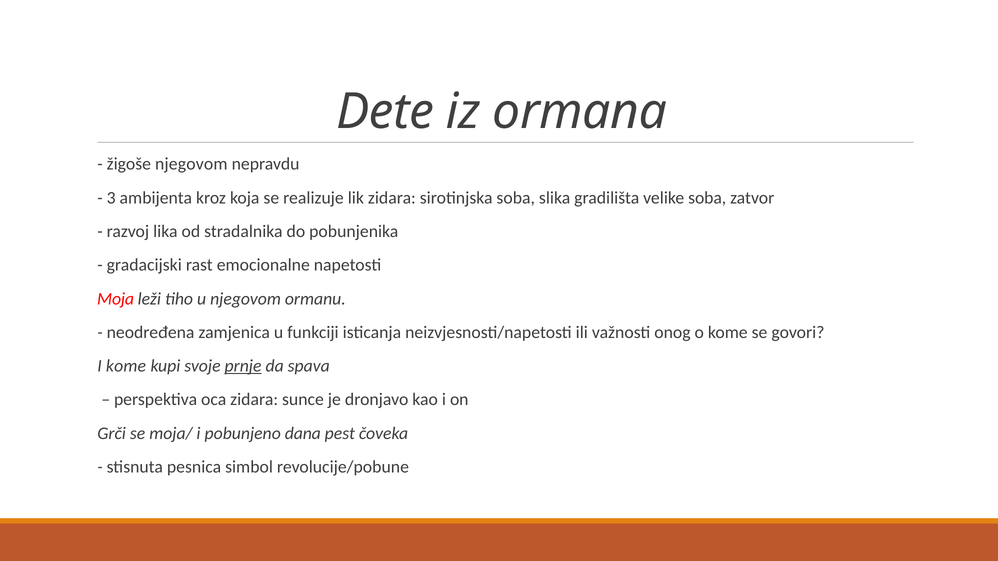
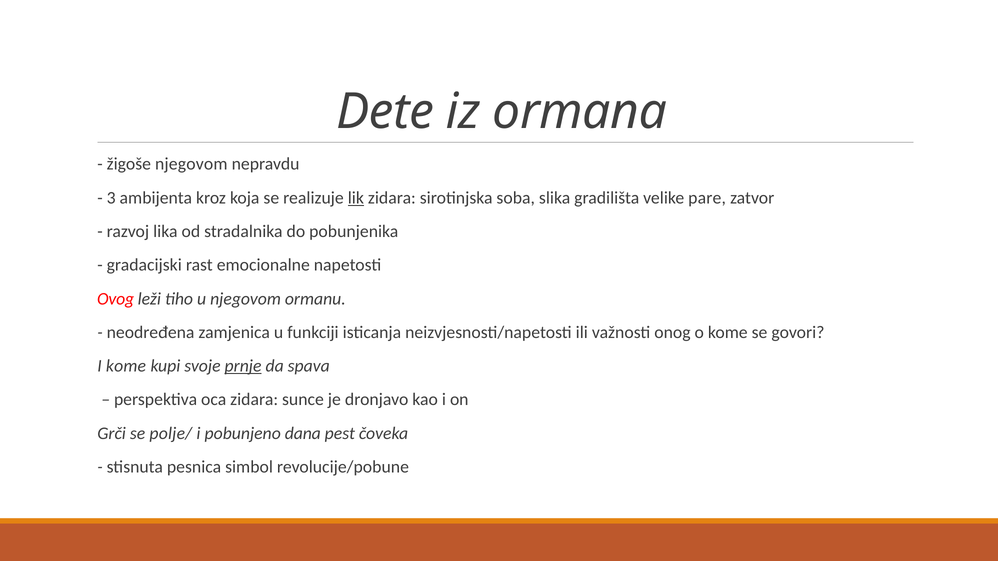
lik underline: none -> present
velike soba: soba -> pare
Moja: Moja -> Ovog
moja/: moja/ -> polje/
